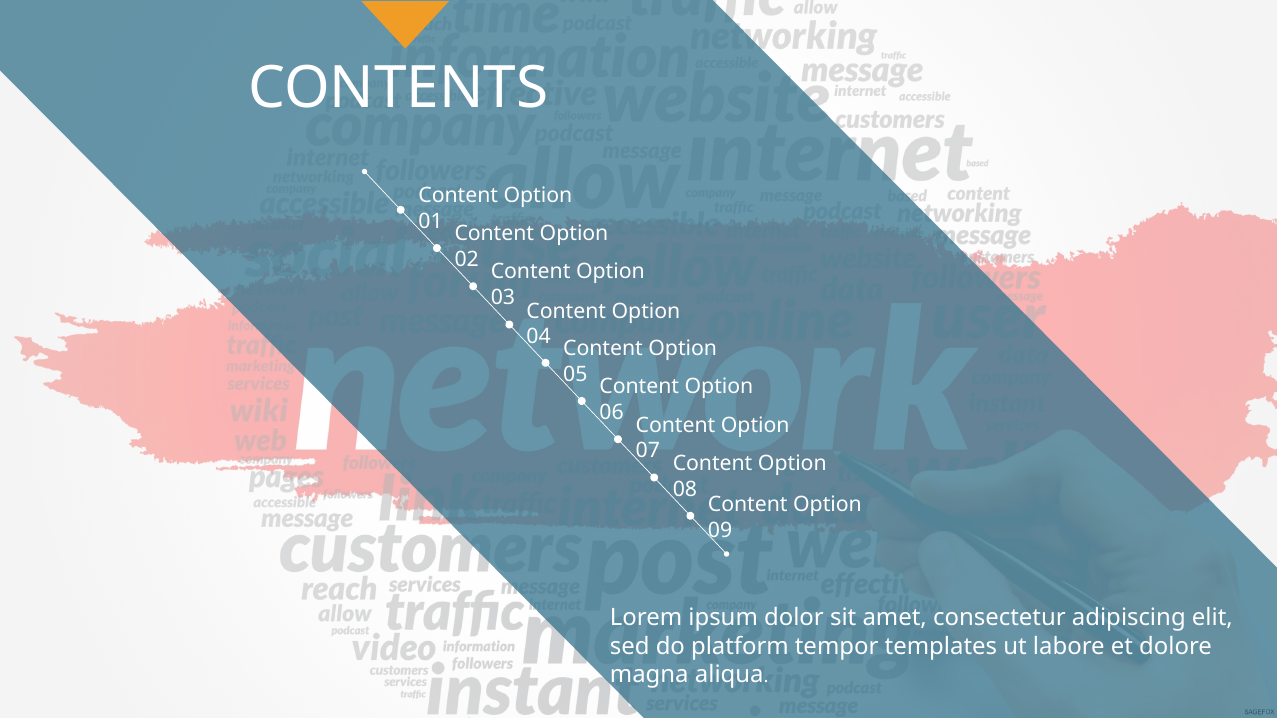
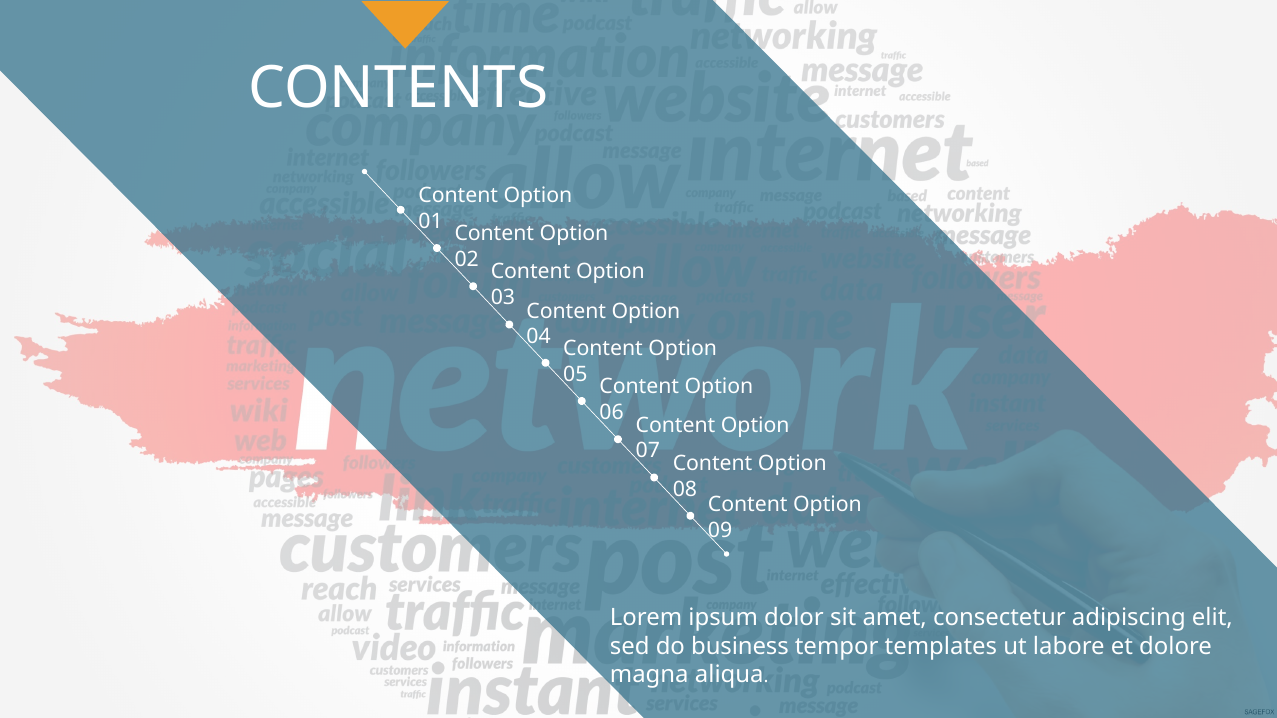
platform: platform -> business
